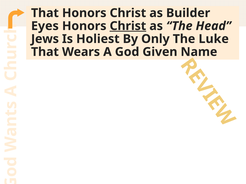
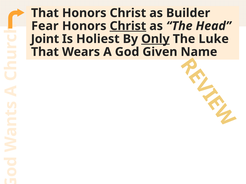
Eyes: Eyes -> Fear
Jews: Jews -> Joint
Only underline: none -> present
